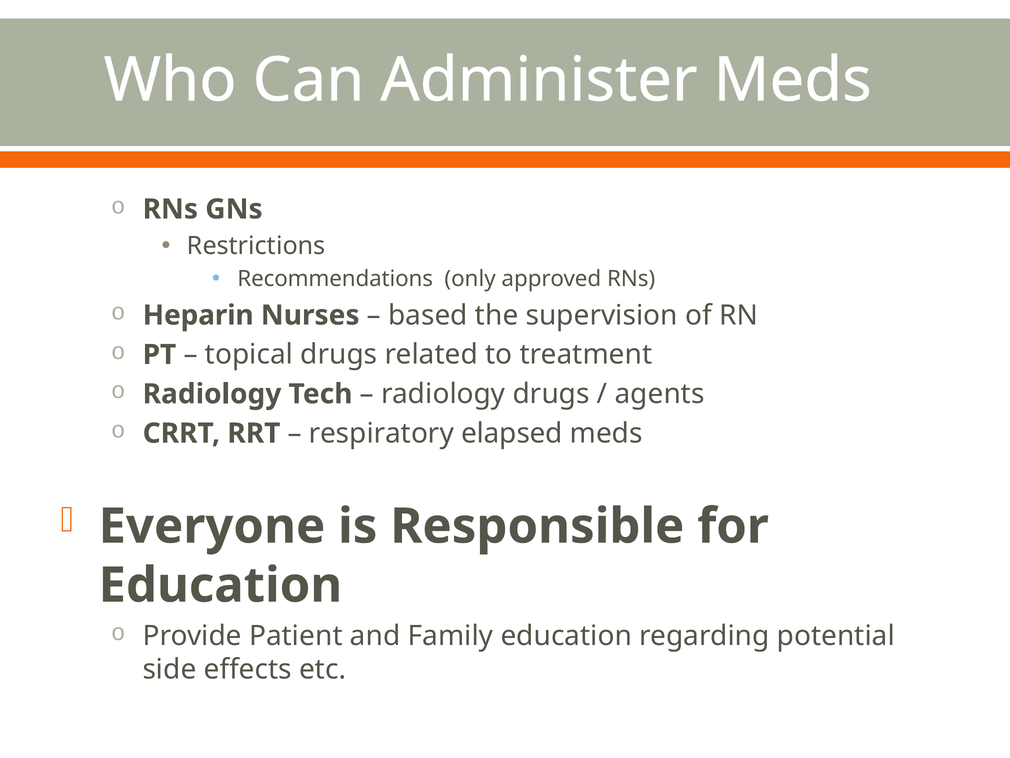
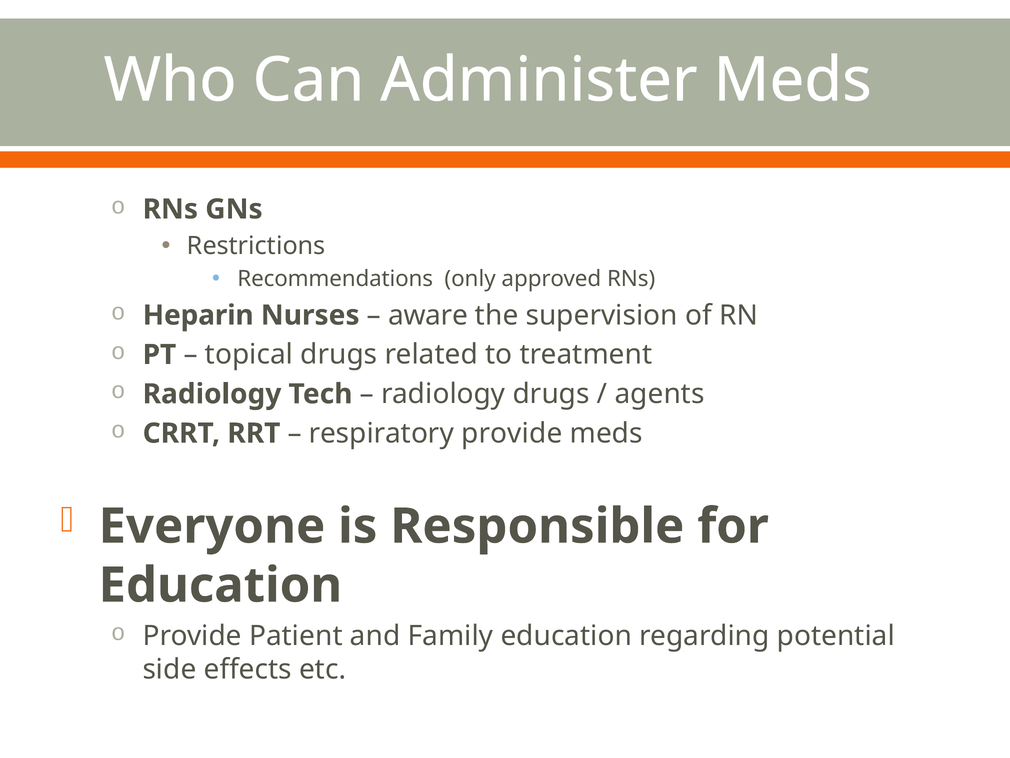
based: based -> aware
respiratory elapsed: elapsed -> provide
